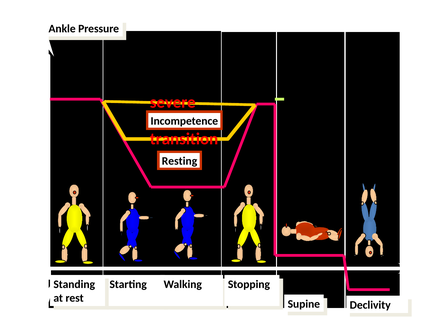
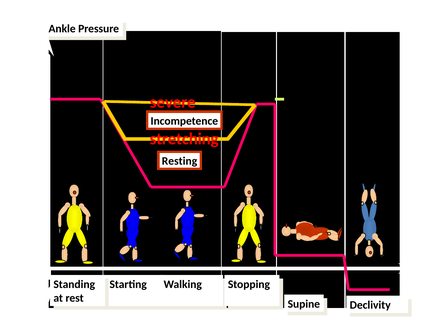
transition: transition -> stretching
